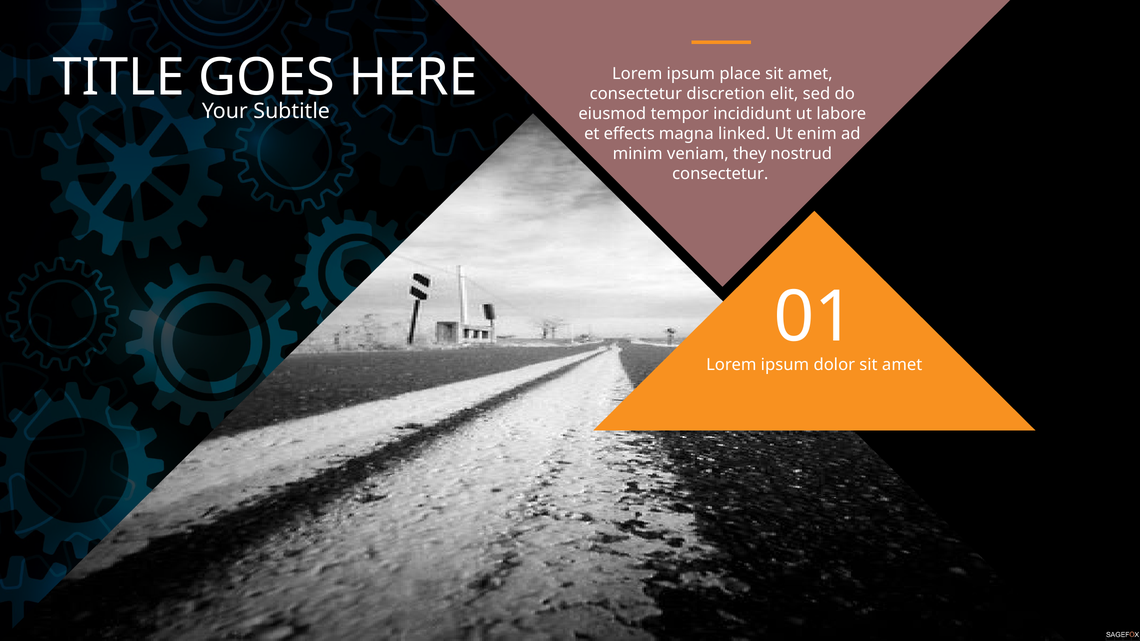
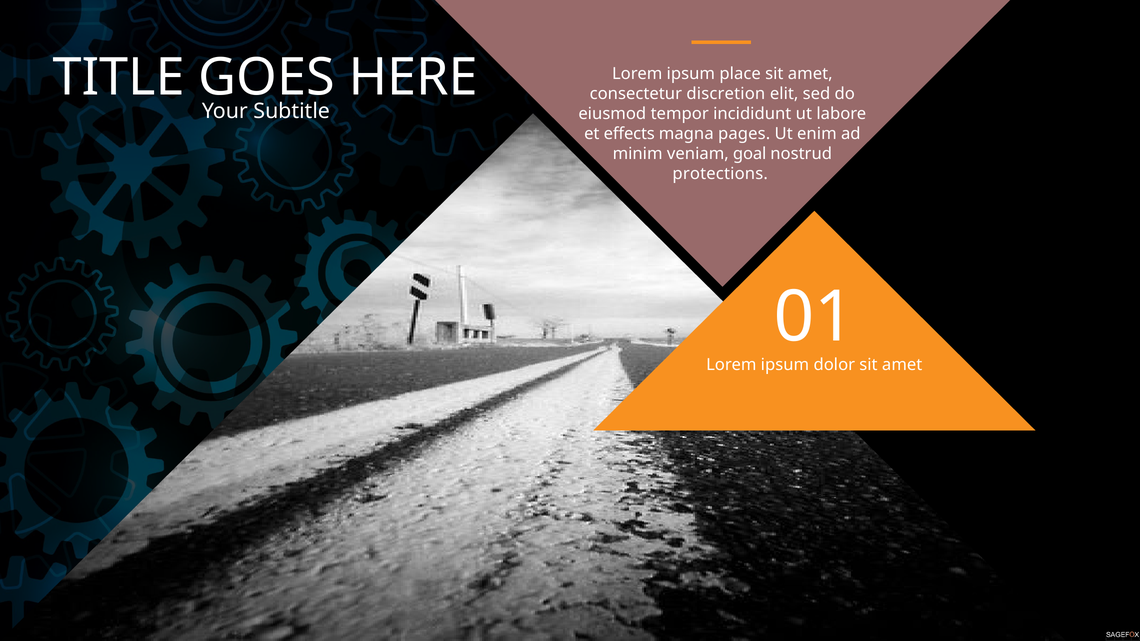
linked: linked -> pages
they: they -> goal
consectetur at (720, 174): consectetur -> protections
